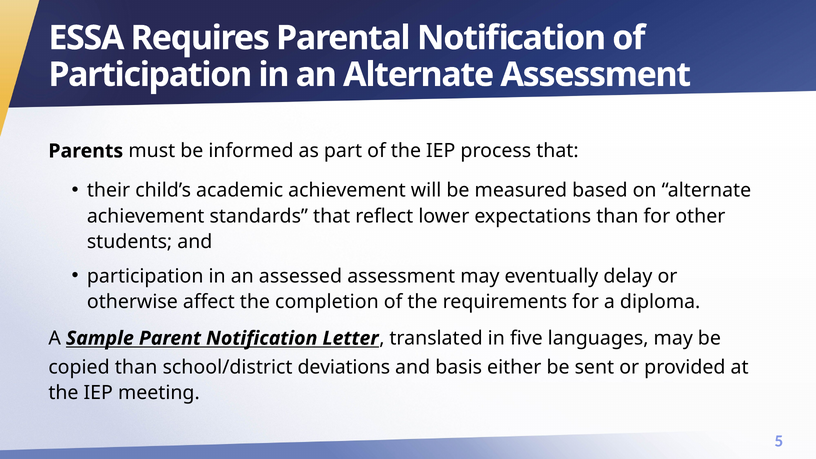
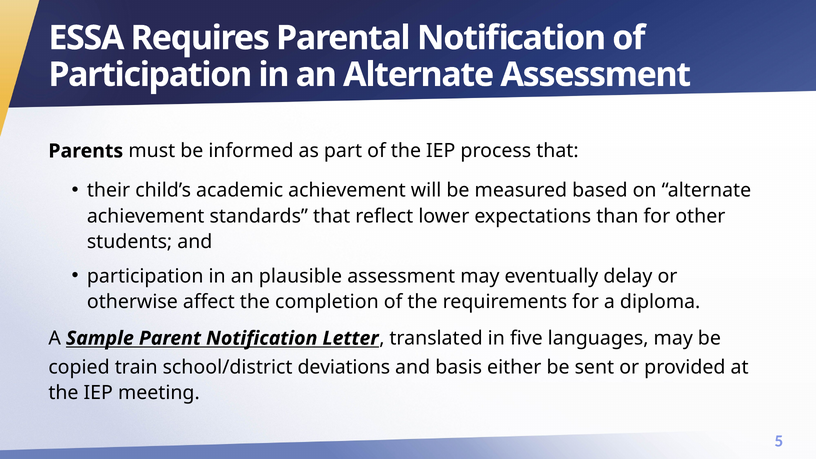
assessed: assessed -> plausible
copied than: than -> train
